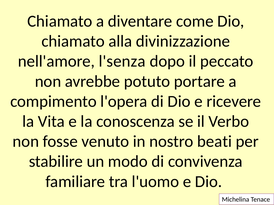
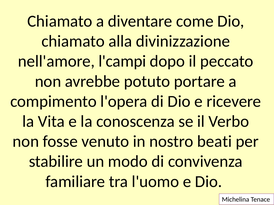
l'senza: l'senza -> l'campi
